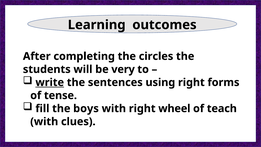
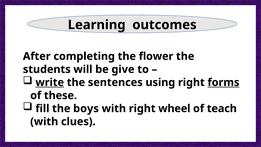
circles: circles -> flower
very: very -> give
forms underline: none -> present
tense: tense -> these
